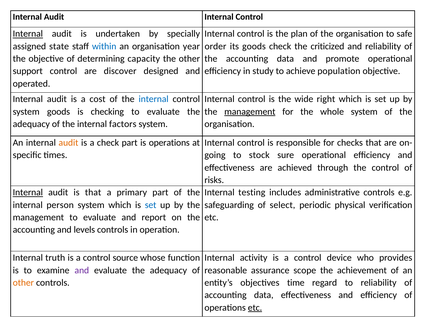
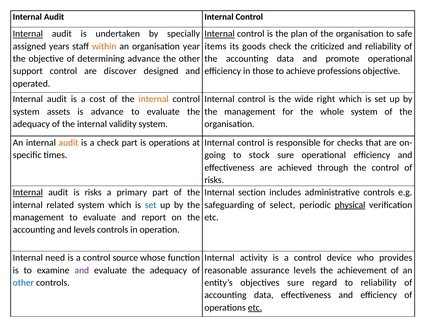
Internal at (220, 34) underline: none -> present
state: state -> years
within colour: blue -> orange
order: order -> items
determining capacity: capacity -> advance
study: study -> those
population: population -> professions
internal at (154, 99) colour: blue -> orange
system goods: goods -> assets
is checking: checking -> advance
management at (250, 112) underline: present -> none
factors: factors -> validity
is that: that -> risks
testing: testing -> section
person: person -> related
physical underline: none -> present
truth: truth -> need
assurance scope: scope -> levels
other at (23, 283) colour: orange -> blue
objectives time: time -> sure
